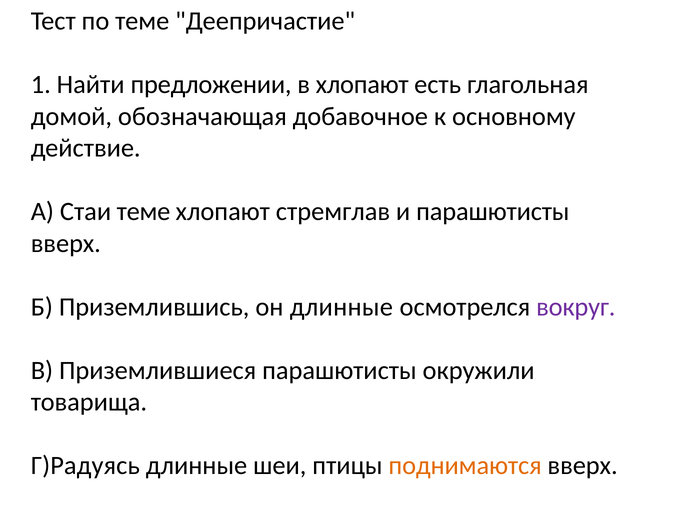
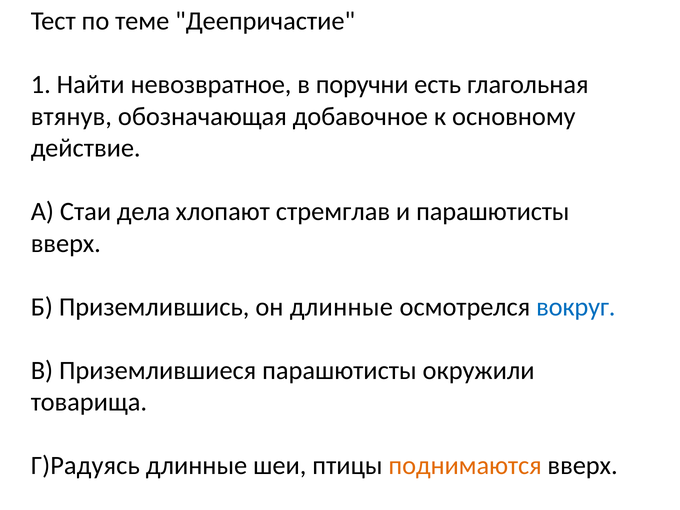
предложении: предложении -> невозвратное
в хлопают: хлопают -> поручни
домой: домой -> втянув
Стаи теме: теме -> дела
вокруг colour: purple -> blue
